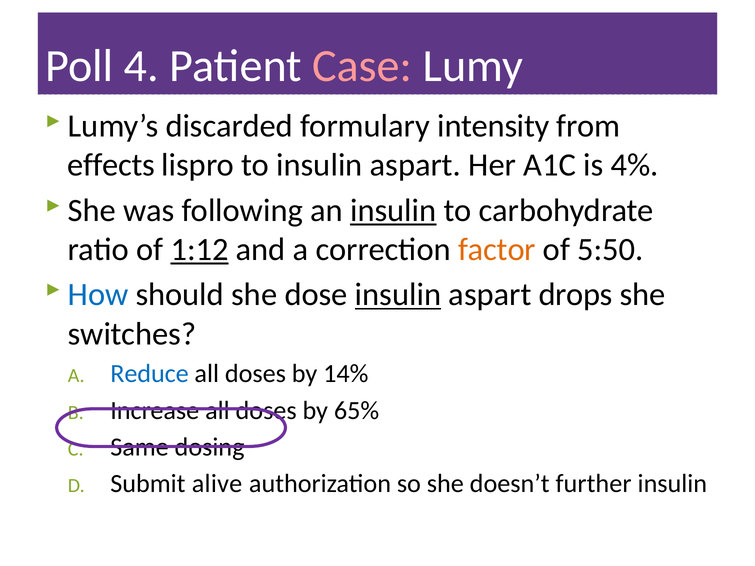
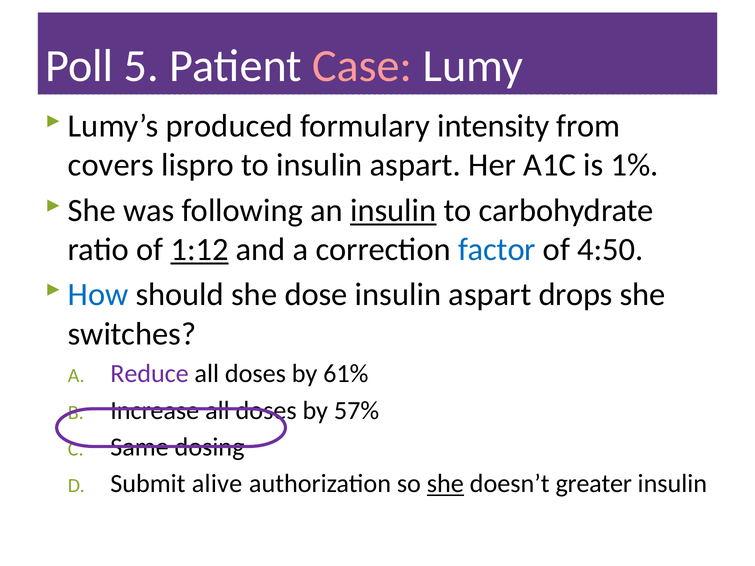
4: 4 -> 5
discarded: discarded -> produced
effects: effects -> covers
4%: 4% -> 1%
factor colour: orange -> blue
5:50: 5:50 -> 4:50
insulin at (398, 295) underline: present -> none
Reduce colour: blue -> purple
14%: 14% -> 61%
65%: 65% -> 57%
she at (445, 484) underline: none -> present
further: further -> greater
